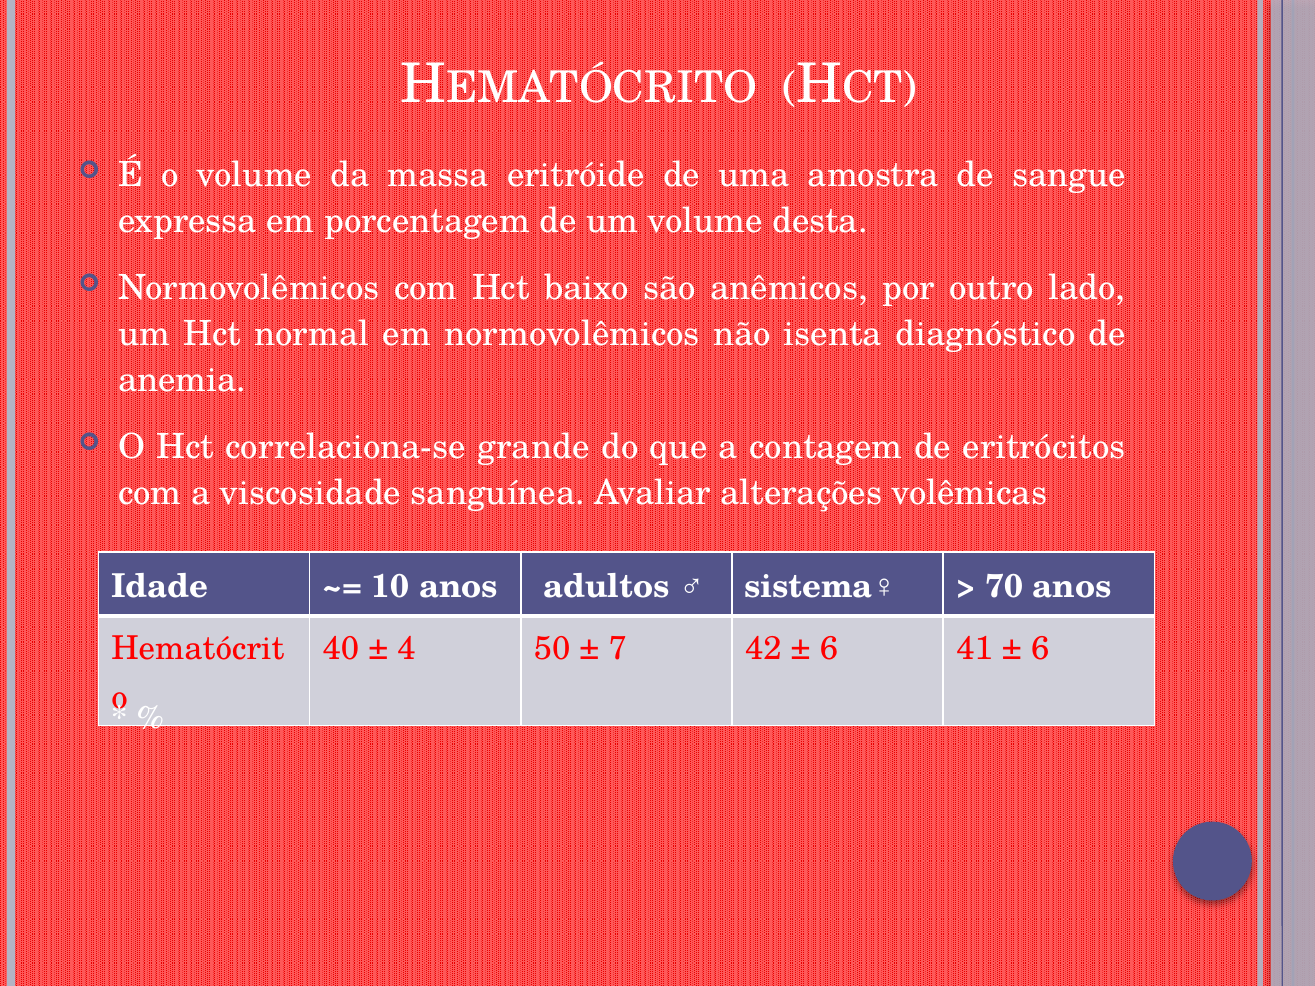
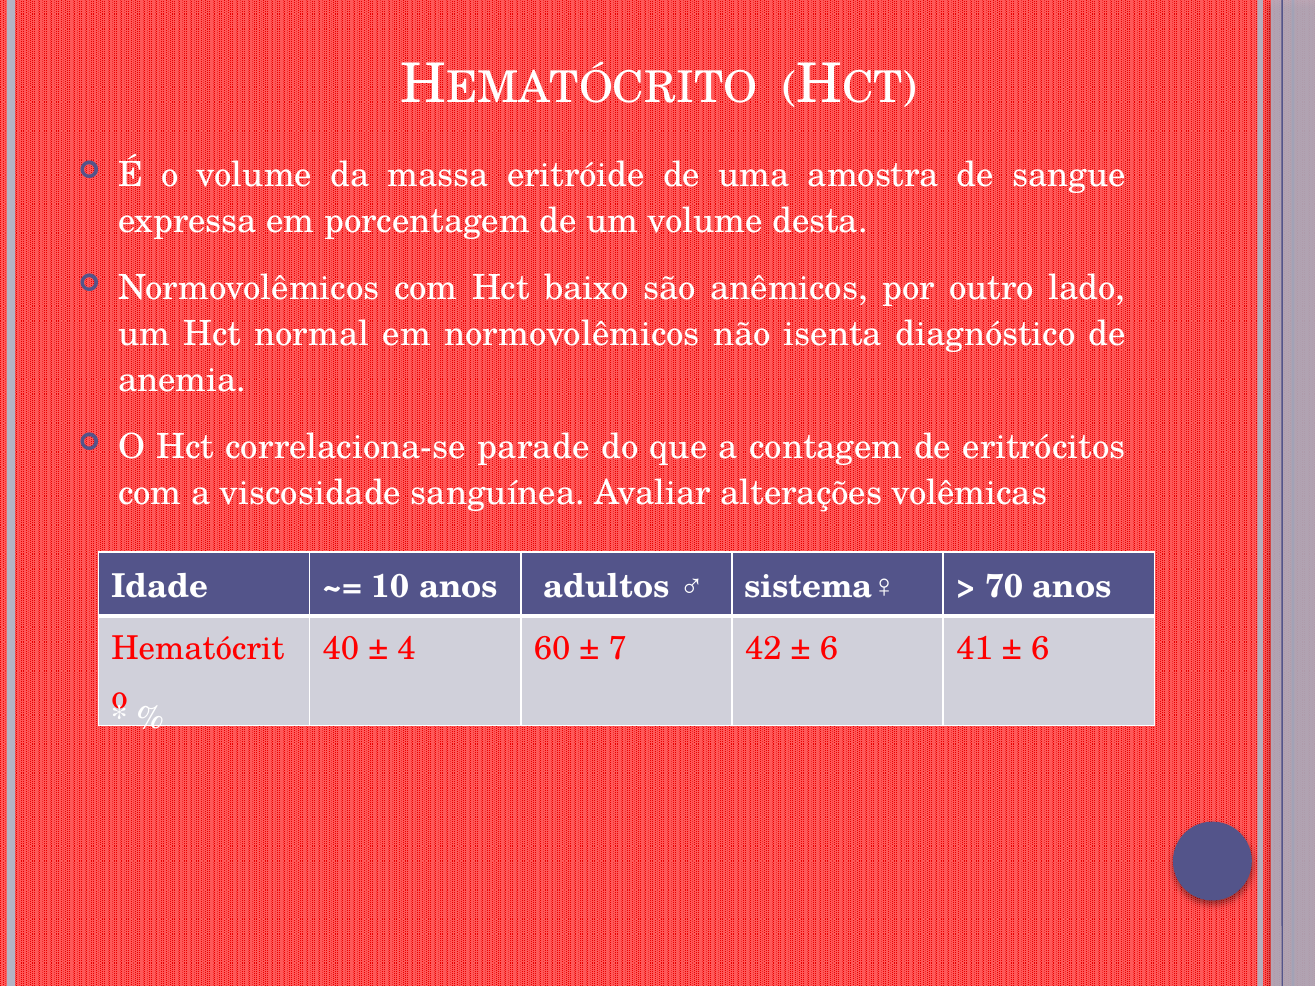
grande: grande -> parade
50: 50 -> 60
